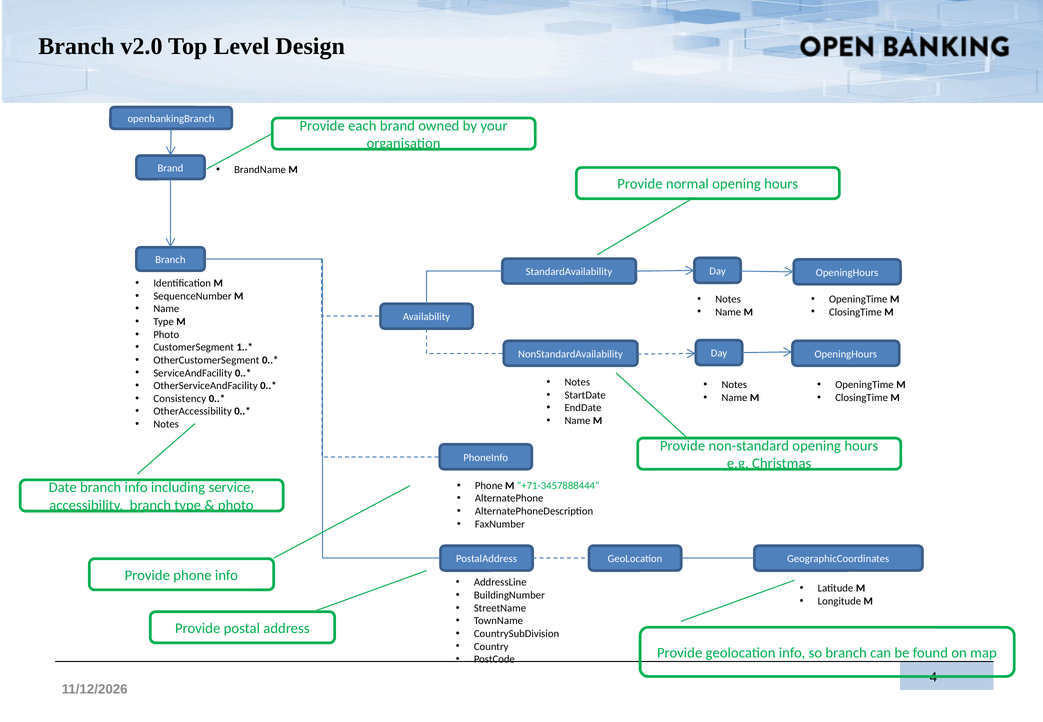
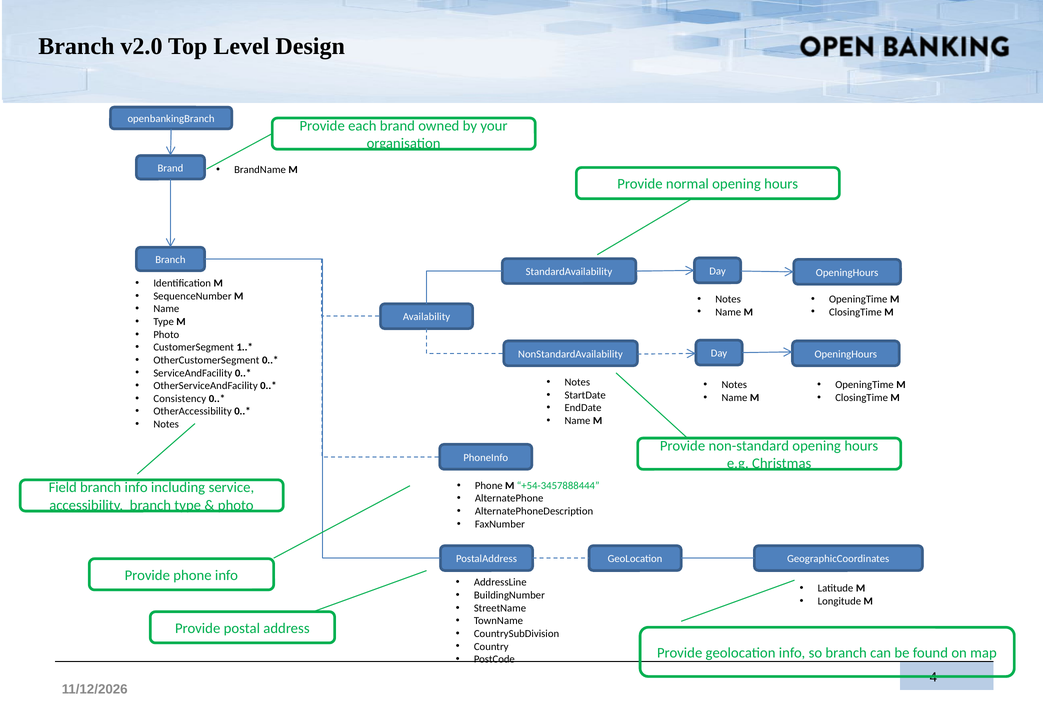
+71-3457888444: +71-3457888444 -> +54-3457888444
Date: Date -> Field
